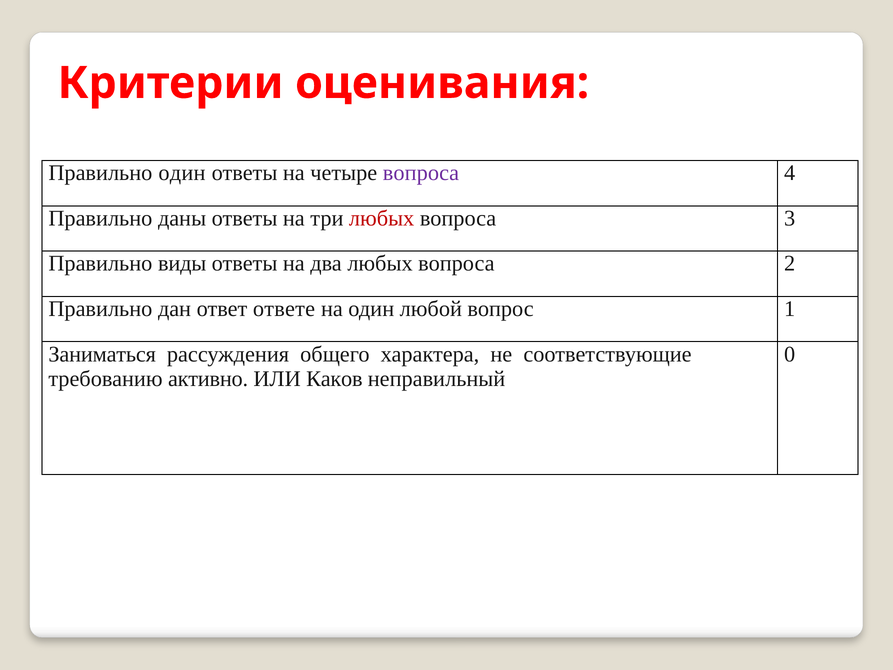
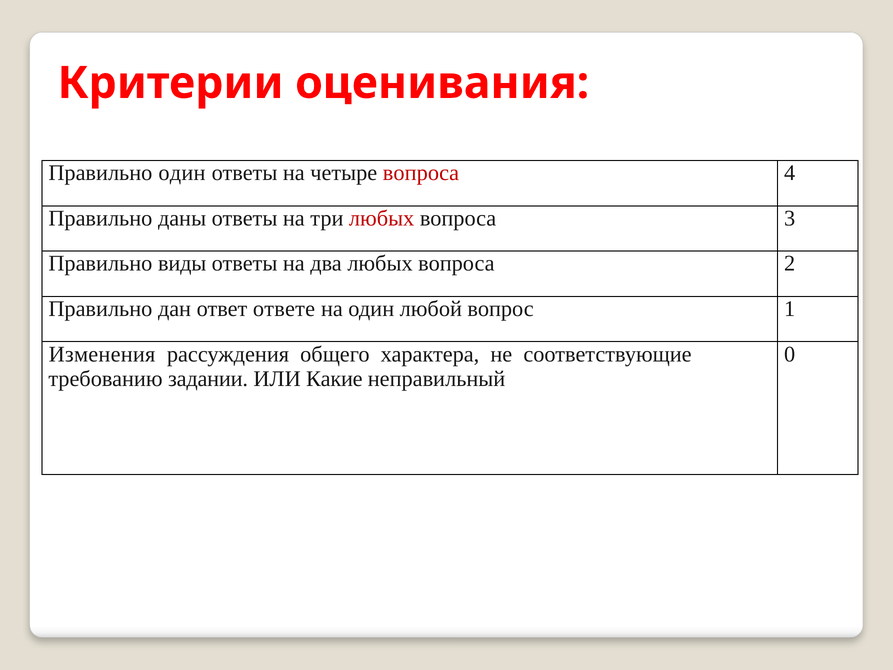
вопроса at (421, 173) colour: purple -> red
Заниматься: Заниматься -> Изменения
активно: активно -> задании
Каков: Каков -> Какие
